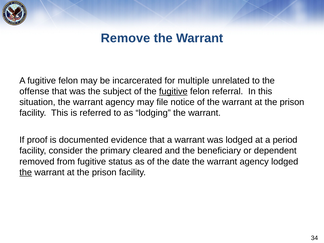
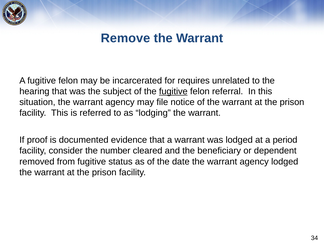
multiple: multiple -> requires
offense: offense -> hearing
primary: primary -> number
the at (26, 172) underline: present -> none
